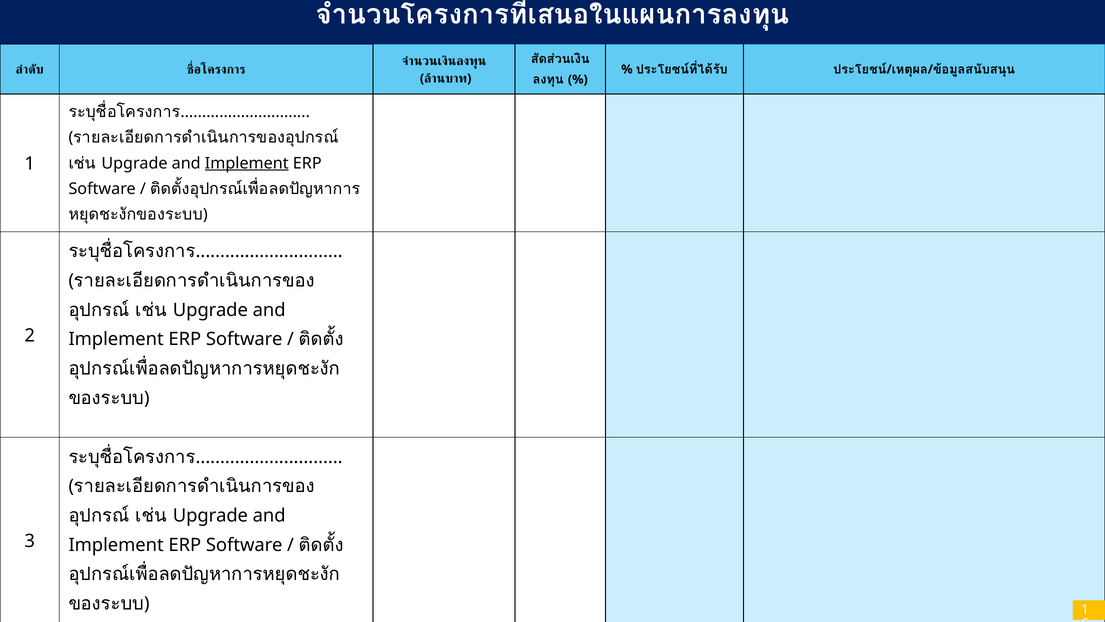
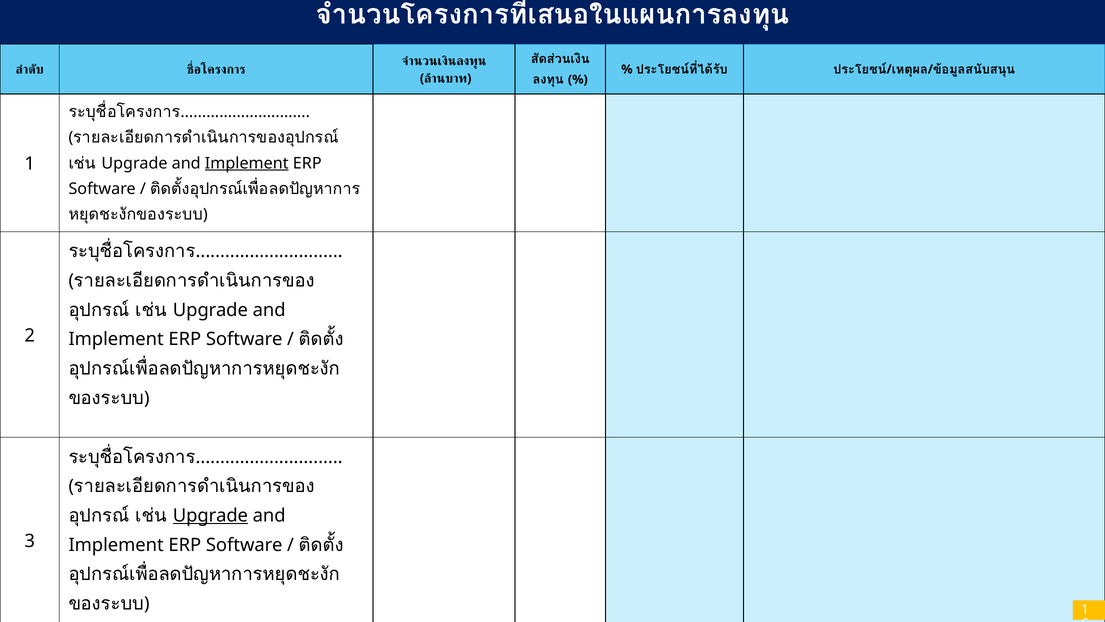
Upgrade at (210, 515) underline: none -> present
